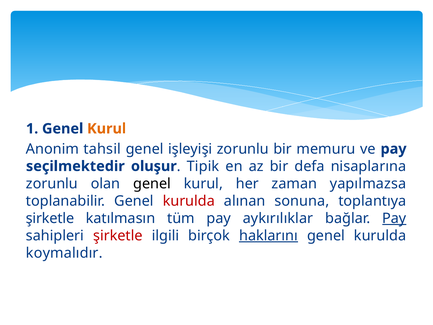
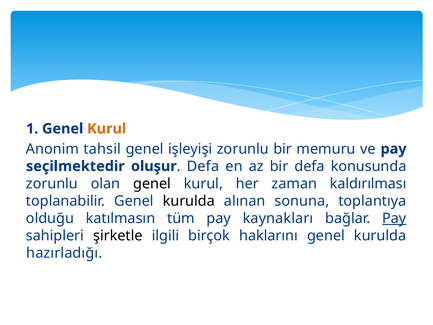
Tipik at (203, 166): Tipik -> Defa
nisaplarına: nisaplarına -> konusunda
yapılmazsa: yapılmazsa -> kaldırılması
kurulda at (189, 201) colour: red -> black
şirketle at (50, 218): şirketle -> olduğu
aykırılıklar: aykırılıklar -> kaynakları
şirketle at (118, 235) colour: red -> black
haklarını underline: present -> none
koymalıdır: koymalıdır -> hazırladığı
